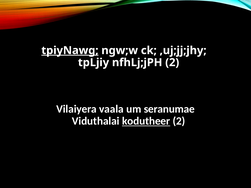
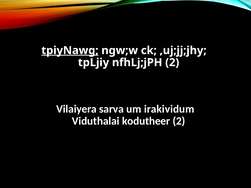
vaala: vaala -> sarva
seranumae: seranumae -> irakividum
kodutheer underline: present -> none
